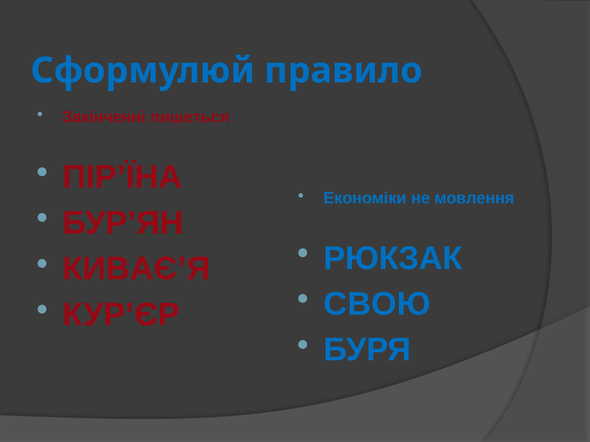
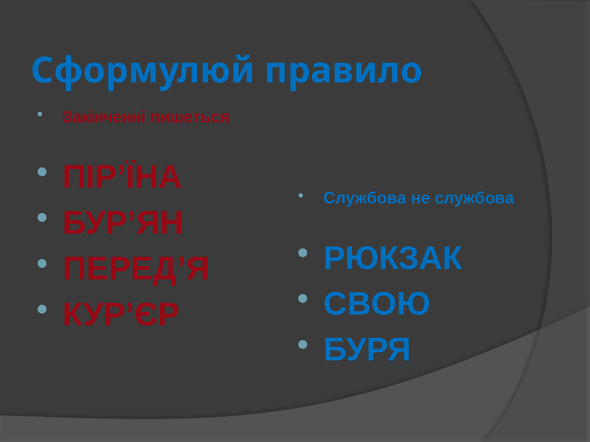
Економіки at (365, 198): Економіки -> Службова
не мовлення: мовлення -> службова
КИВАЄ’Я: КИВАЄ’Я -> ПЕРЕД’Я
